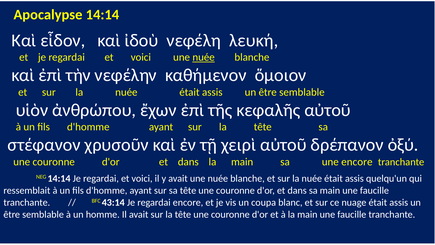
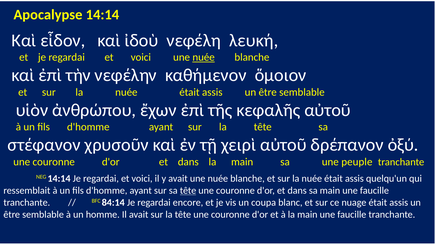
une encore: encore -> peuple
tête at (188, 191) underline: none -> present
43:14: 43:14 -> 84:14
